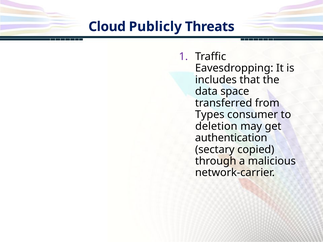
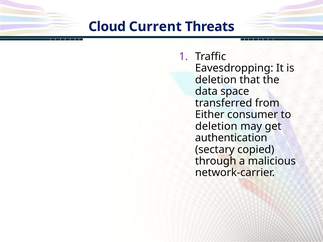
Publicly: Publicly -> Current
includes at (216, 80): includes -> deletion
Types: Types -> Either
